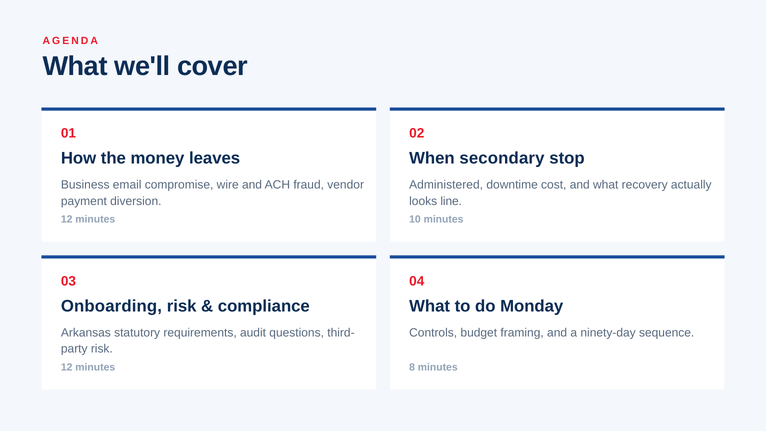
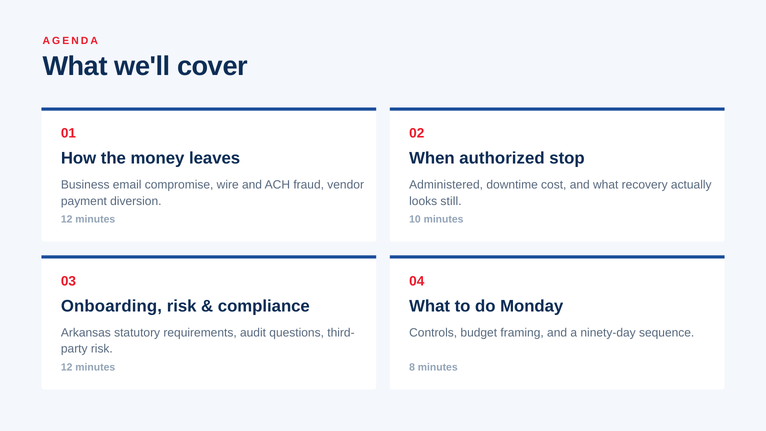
secondary: secondary -> authorized
line: line -> still
